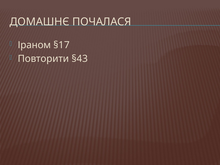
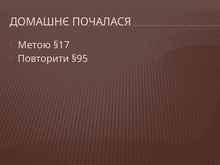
Іраном: Іраном -> Метою
§43: §43 -> §95
